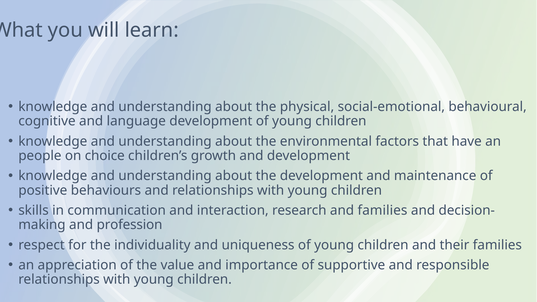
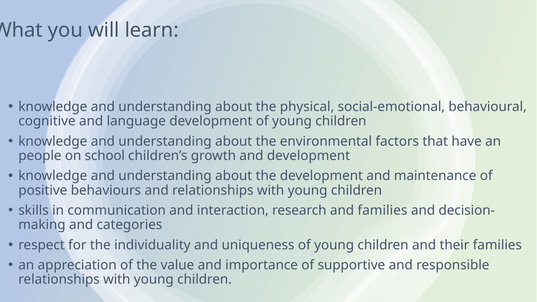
choice: choice -> school
profession: profession -> categories
